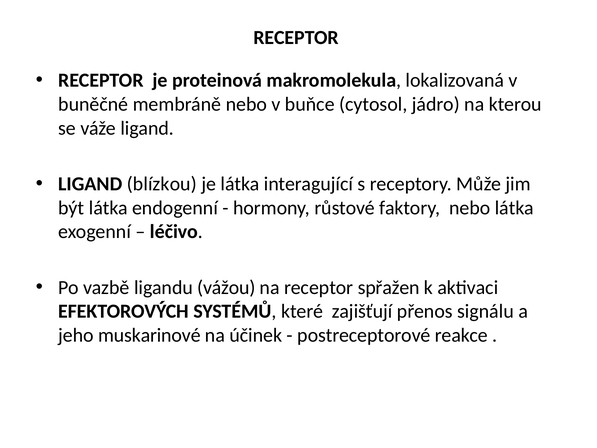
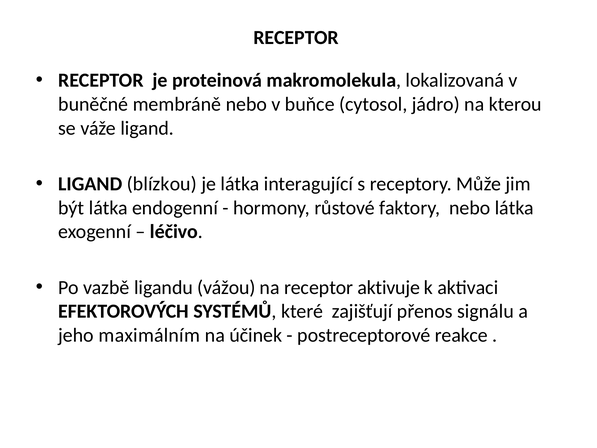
spřažen: spřažen -> aktivuje
muskarinové: muskarinové -> maximálním
